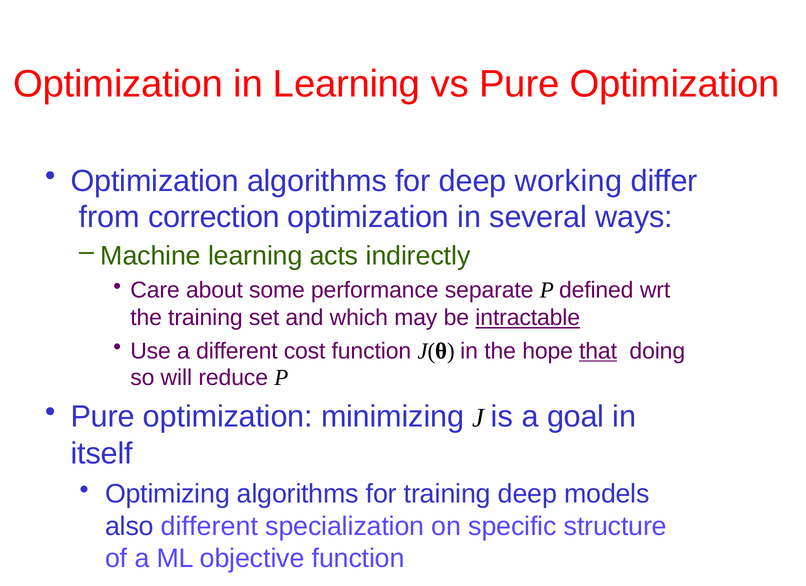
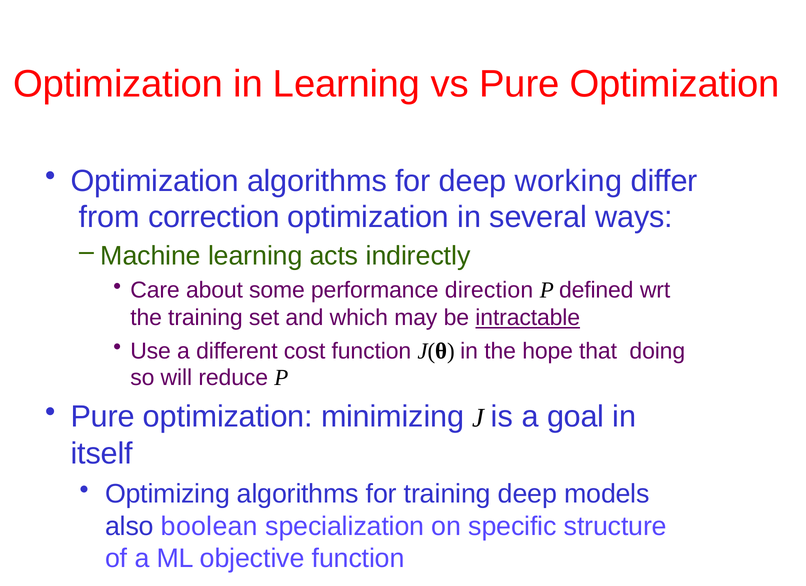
separate: separate -> direction
that underline: present -> none
also different: different -> boolean
